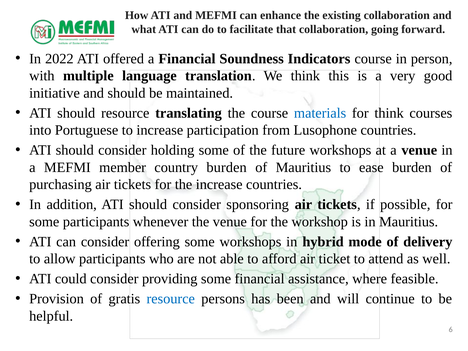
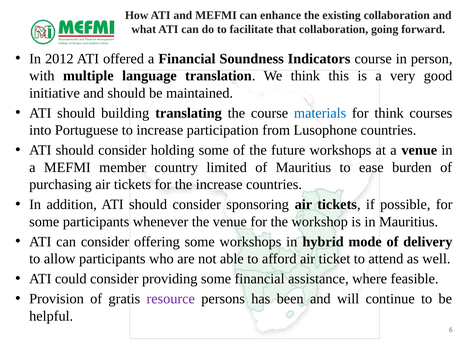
2022: 2022 -> 2012
should resource: resource -> building
country burden: burden -> limited
resource at (171, 299) colour: blue -> purple
